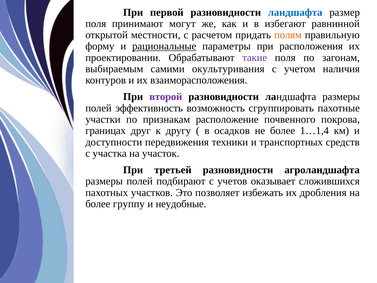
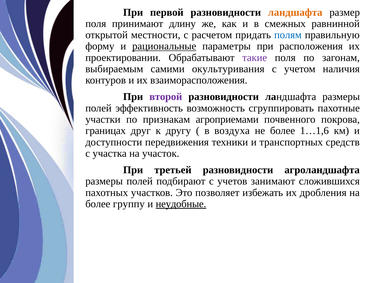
ландшафта at (295, 12) colour: blue -> orange
могут: могут -> длину
избегают: избегают -> смежных
полям colour: orange -> blue
расположение: расположение -> агроприемами
осадков: осадков -> воздуха
1…1,4: 1…1,4 -> 1…1,6
оказывает: оказывает -> занимают
неудобные underline: none -> present
